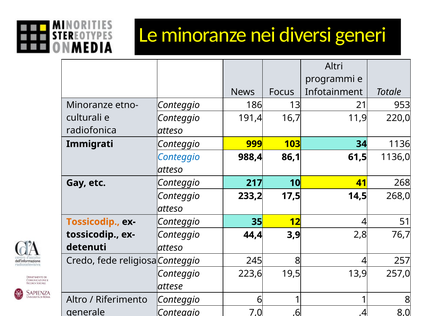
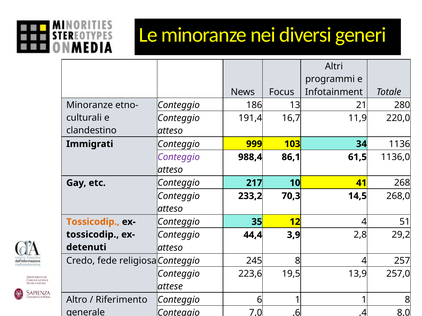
953: 953 -> 280
radiofonica: radiofonica -> clandestino
Conteggio at (179, 157) colour: blue -> purple
17,5: 17,5 -> 70,3
76,7: 76,7 -> 29,2
